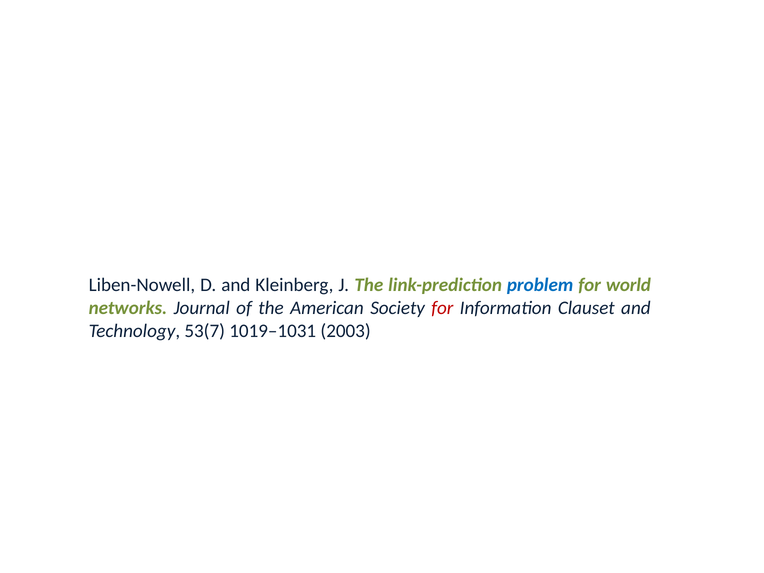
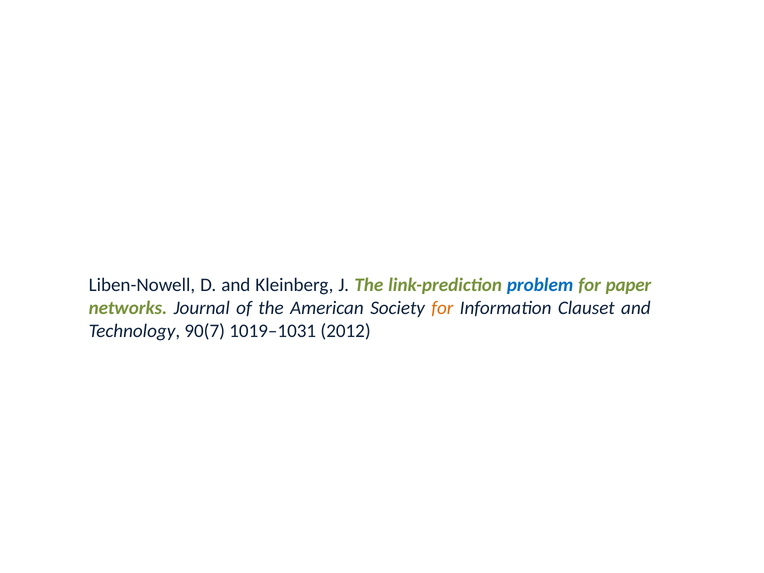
world: world -> paper
for at (442, 308) colour: red -> orange
53(7: 53(7 -> 90(7
2003: 2003 -> 2012
